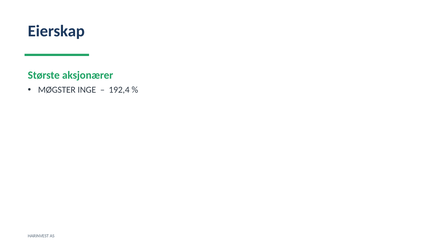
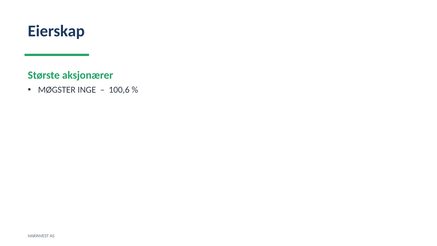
192,4: 192,4 -> 100,6
